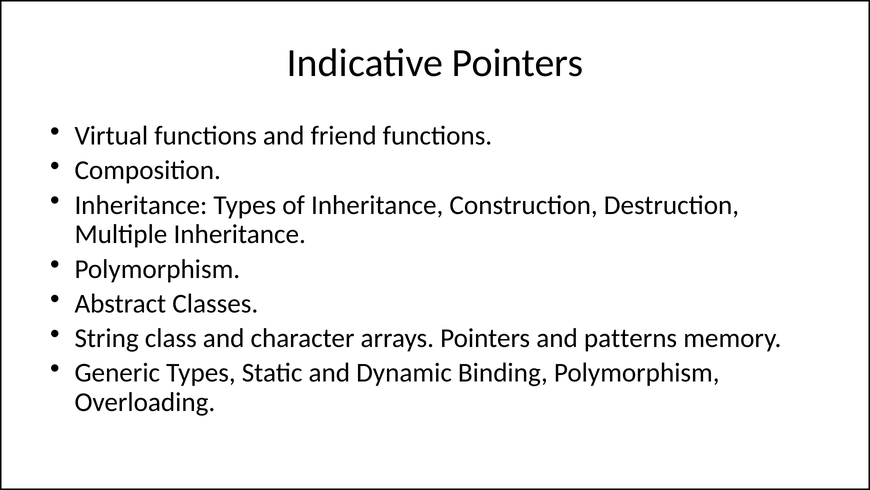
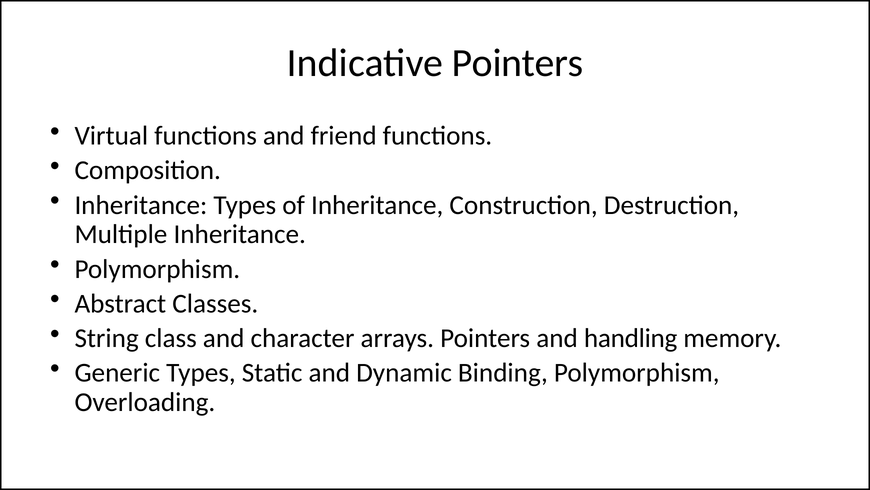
patterns: patterns -> handling
